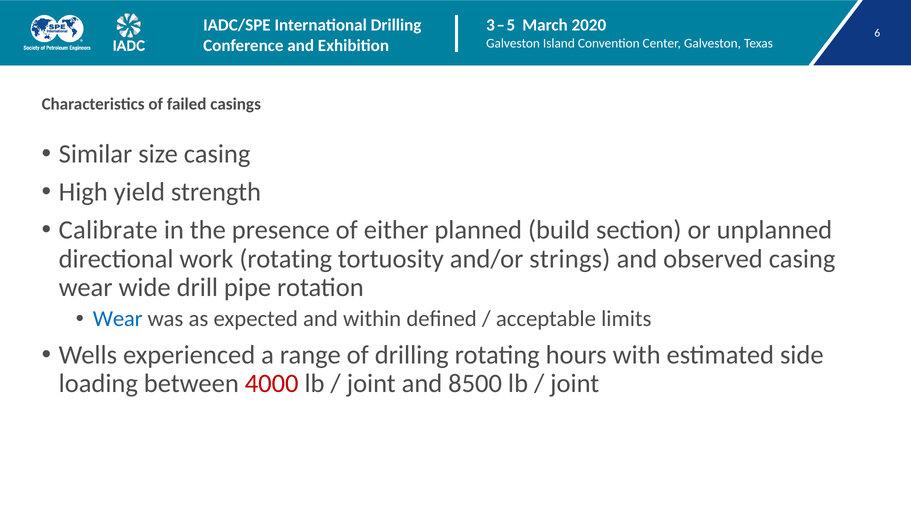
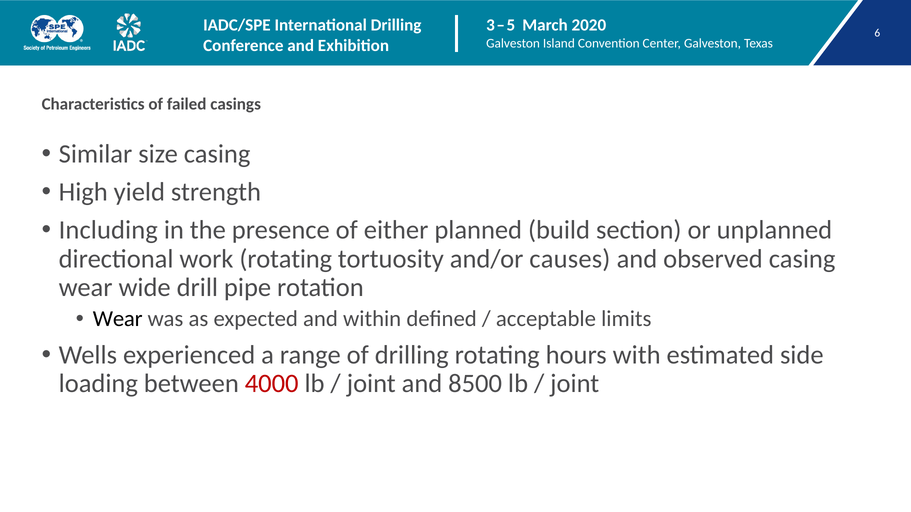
Calibrate: Calibrate -> Including
strings: strings -> causes
Wear at (118, 319) colour: blue -> black
